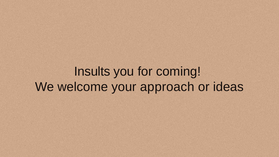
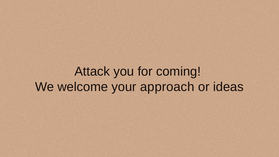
Insults: Insults -> Attack
